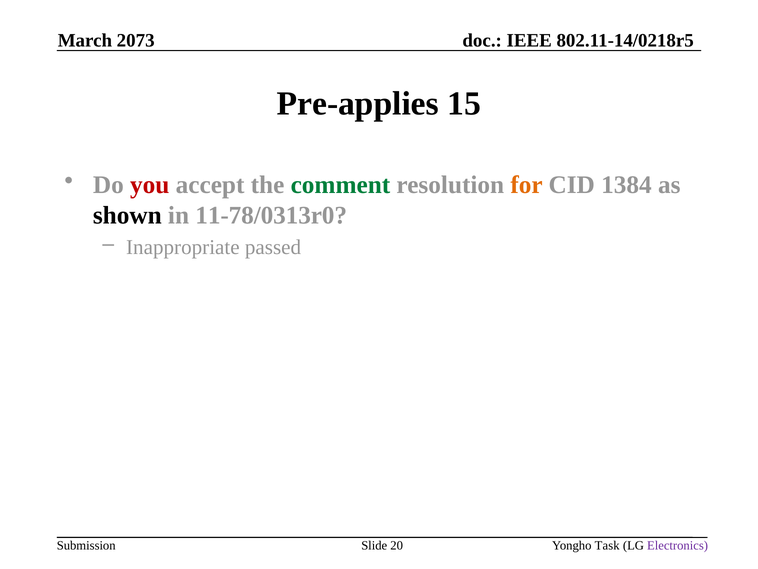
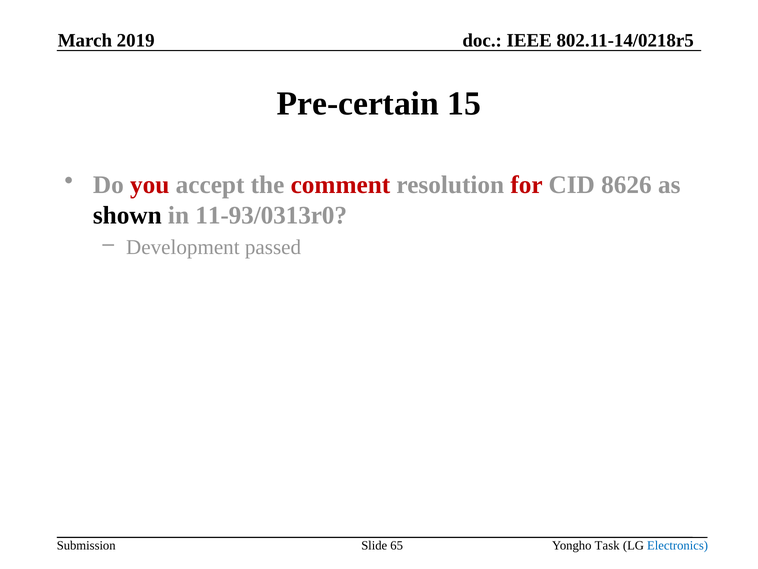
2073: 2073 -> 2019
Pre-applies: Pre-applies -> Pre-certain
comment colour: green -> red
for colour: orange -> red
1384: 1384 -> 8626
11-78/0313r0: 11-78/0313r0 -> 11-93/0313r0
Inappropriate: Inappropriate -> Development
20: 20 -> 65
Electronics colour: purple -> blue
